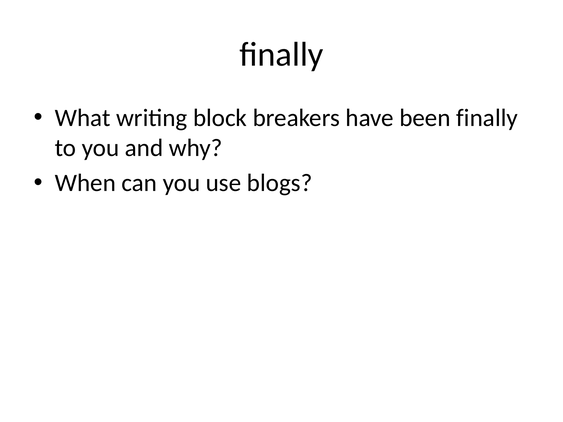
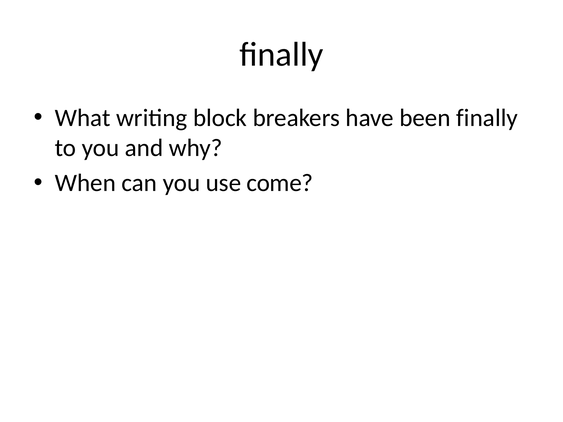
blogs: blogs -> come
